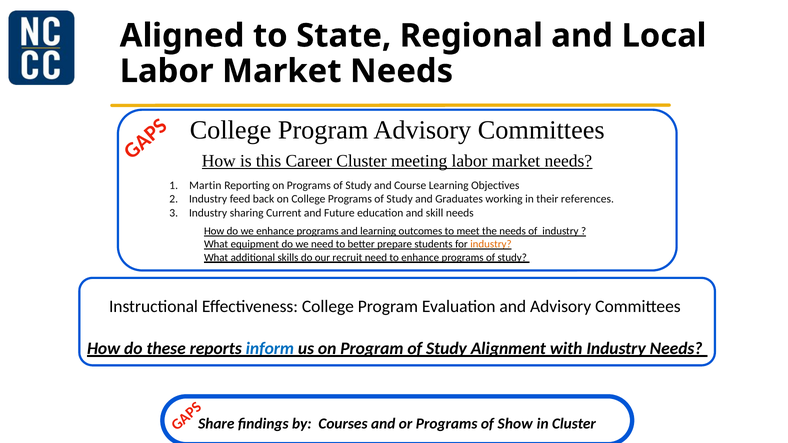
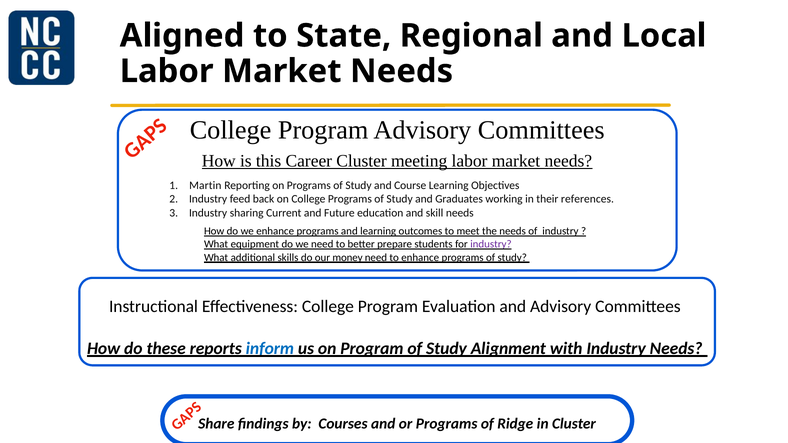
industry at (491, 244) colour: orange -> purple
recruit: recruit -> money
Show: Show -> Ridge
